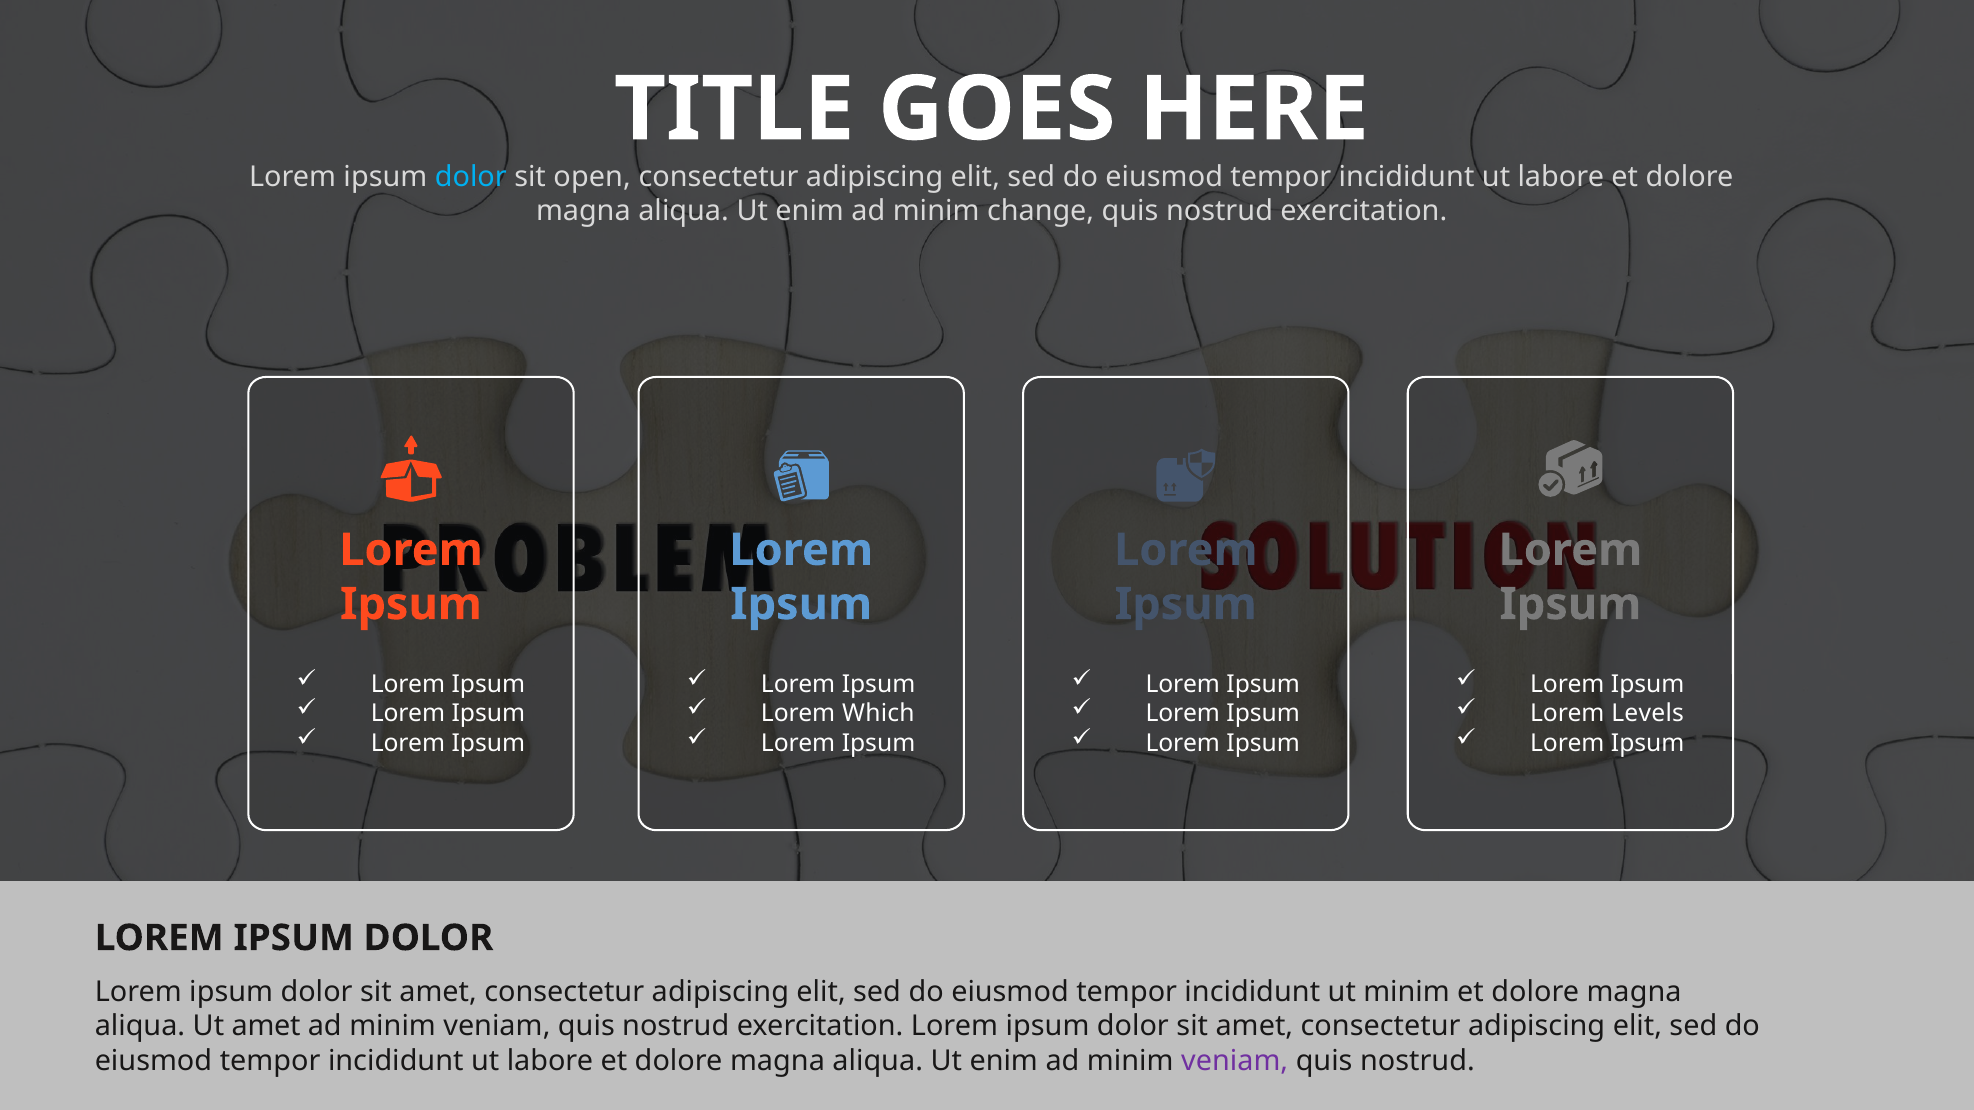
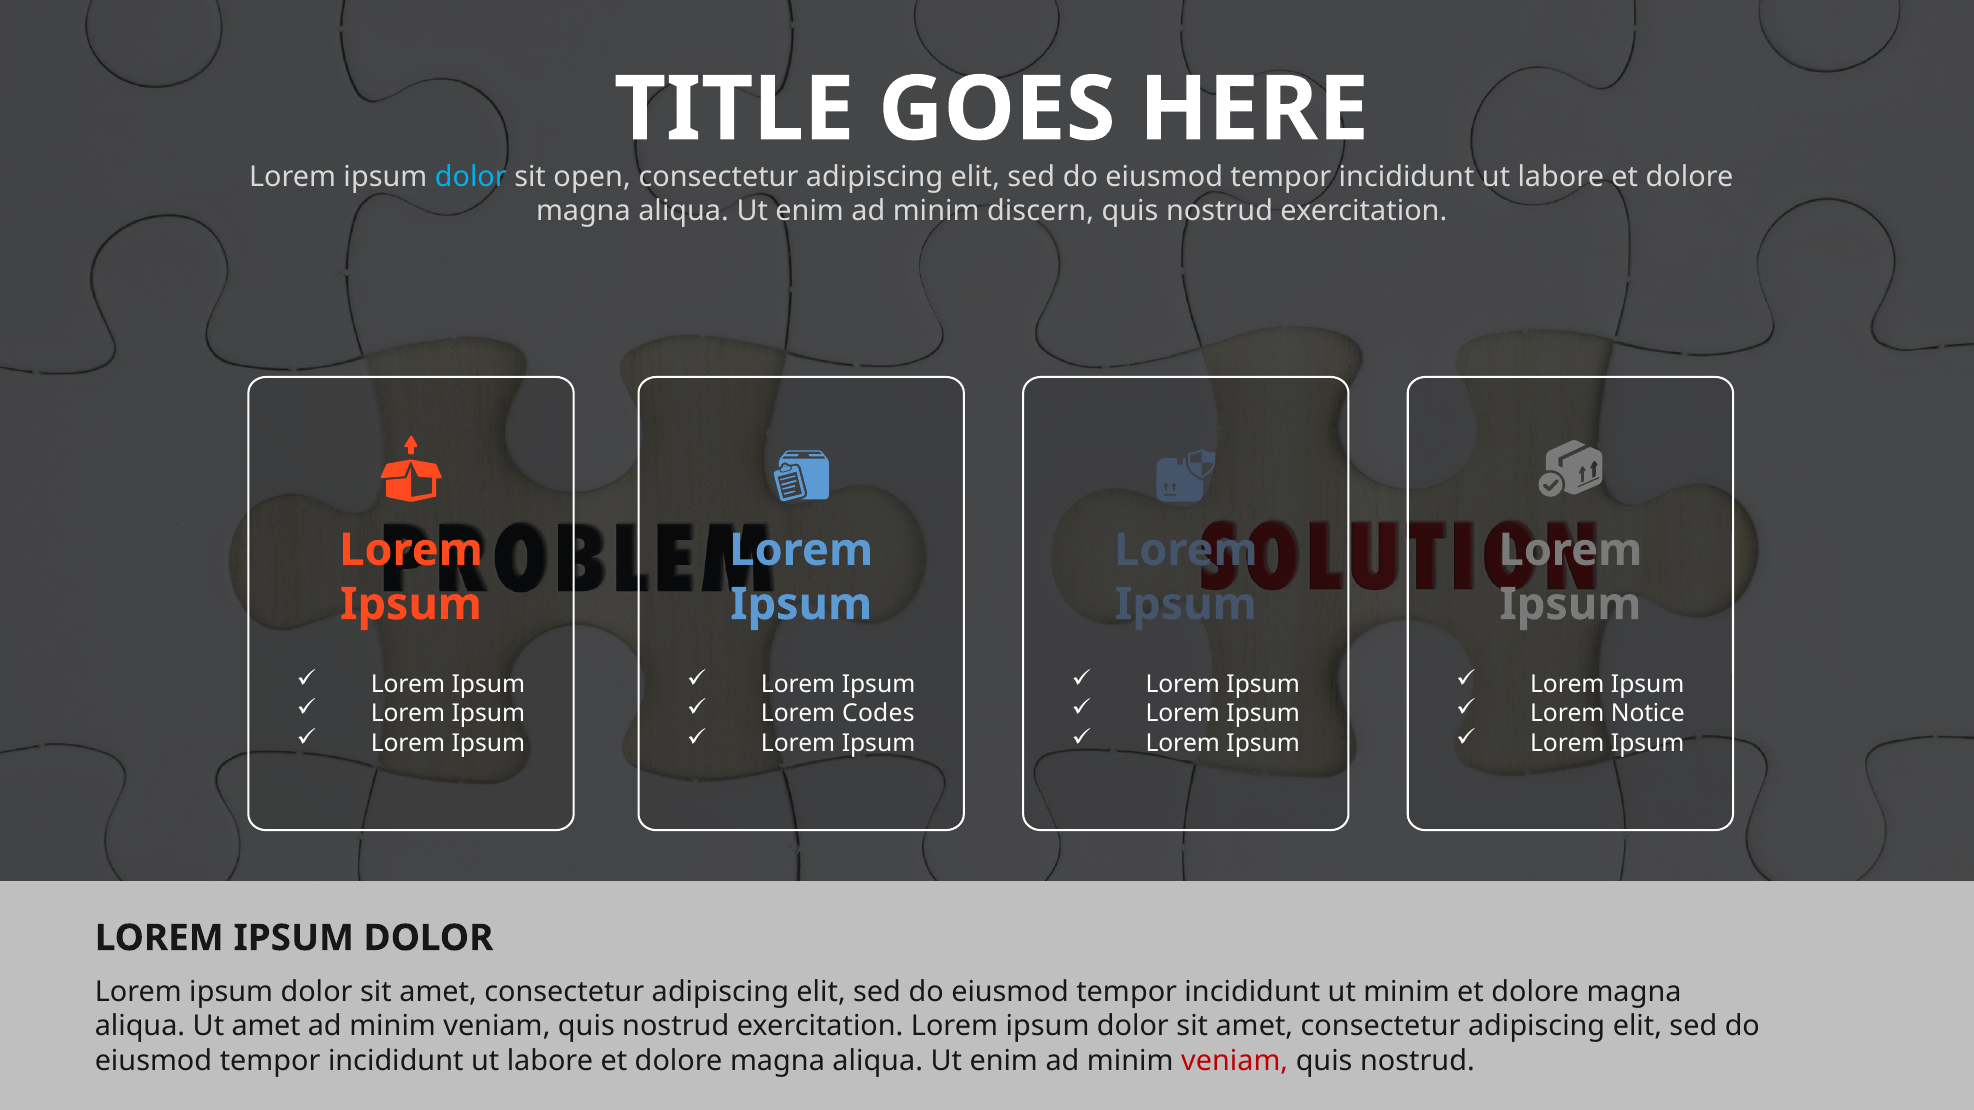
change: change -> discern
Which: Which -> Codes
Levels: Levels -> Notice
veniam at (1235, 1061) colour: purple -> red
